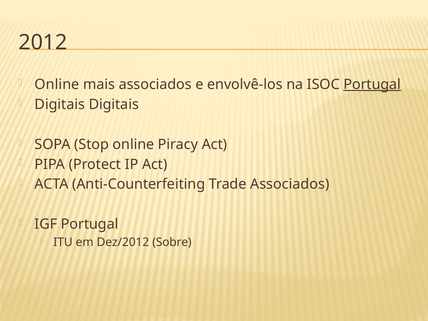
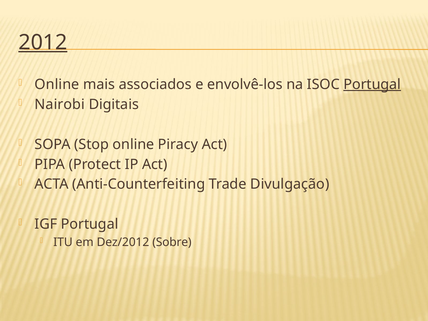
2012 underline: none -> present
Digitais at (60, 104): Digitais -> Nairobi
Trade Associados: Associados -> Divulgação
